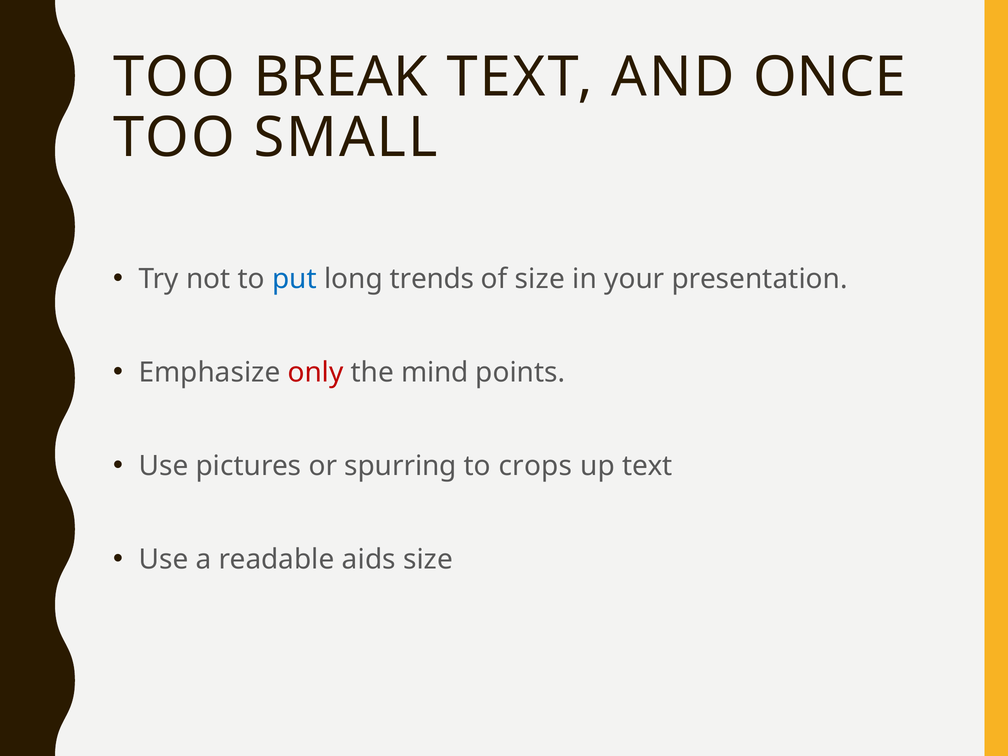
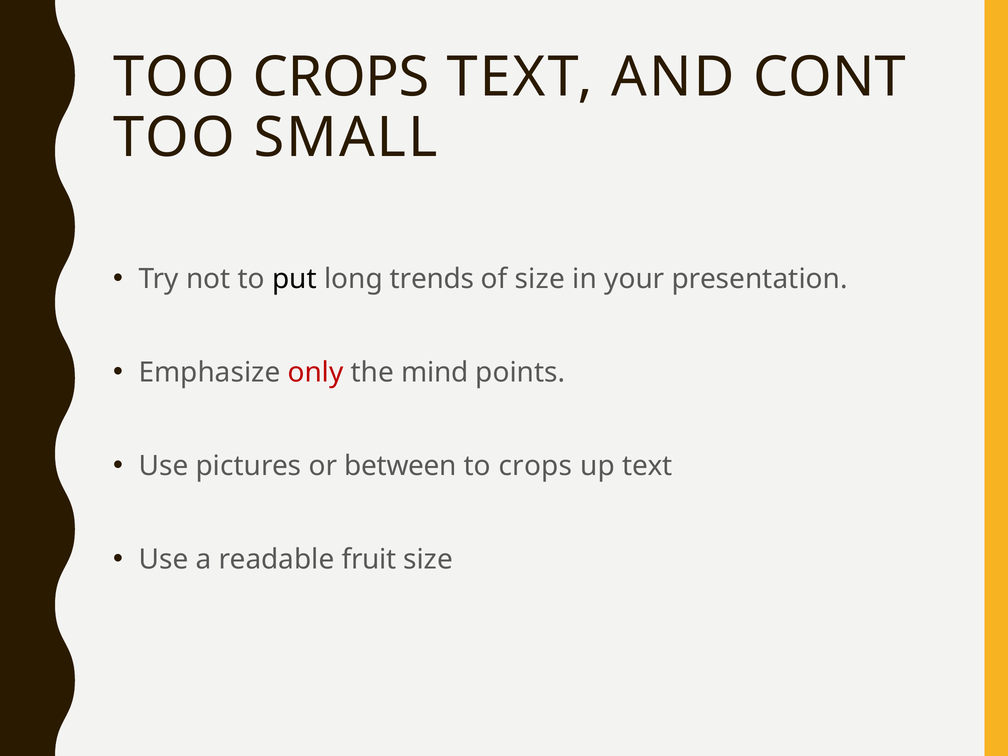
TOO BREAK: BREAK -> CROPS
ONCE: ONCE -> CONT
put colour: blue -> black
spurring: spurring -> between
aids: aids -> fruit
